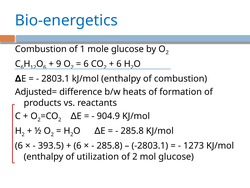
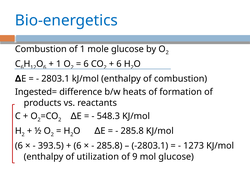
9 at (59, 64): 9 -> 1
Adjusted=: Adjusted= -> Ingested=
904.9: 904.9 -> 548.3
of 2: 2 -> 9
